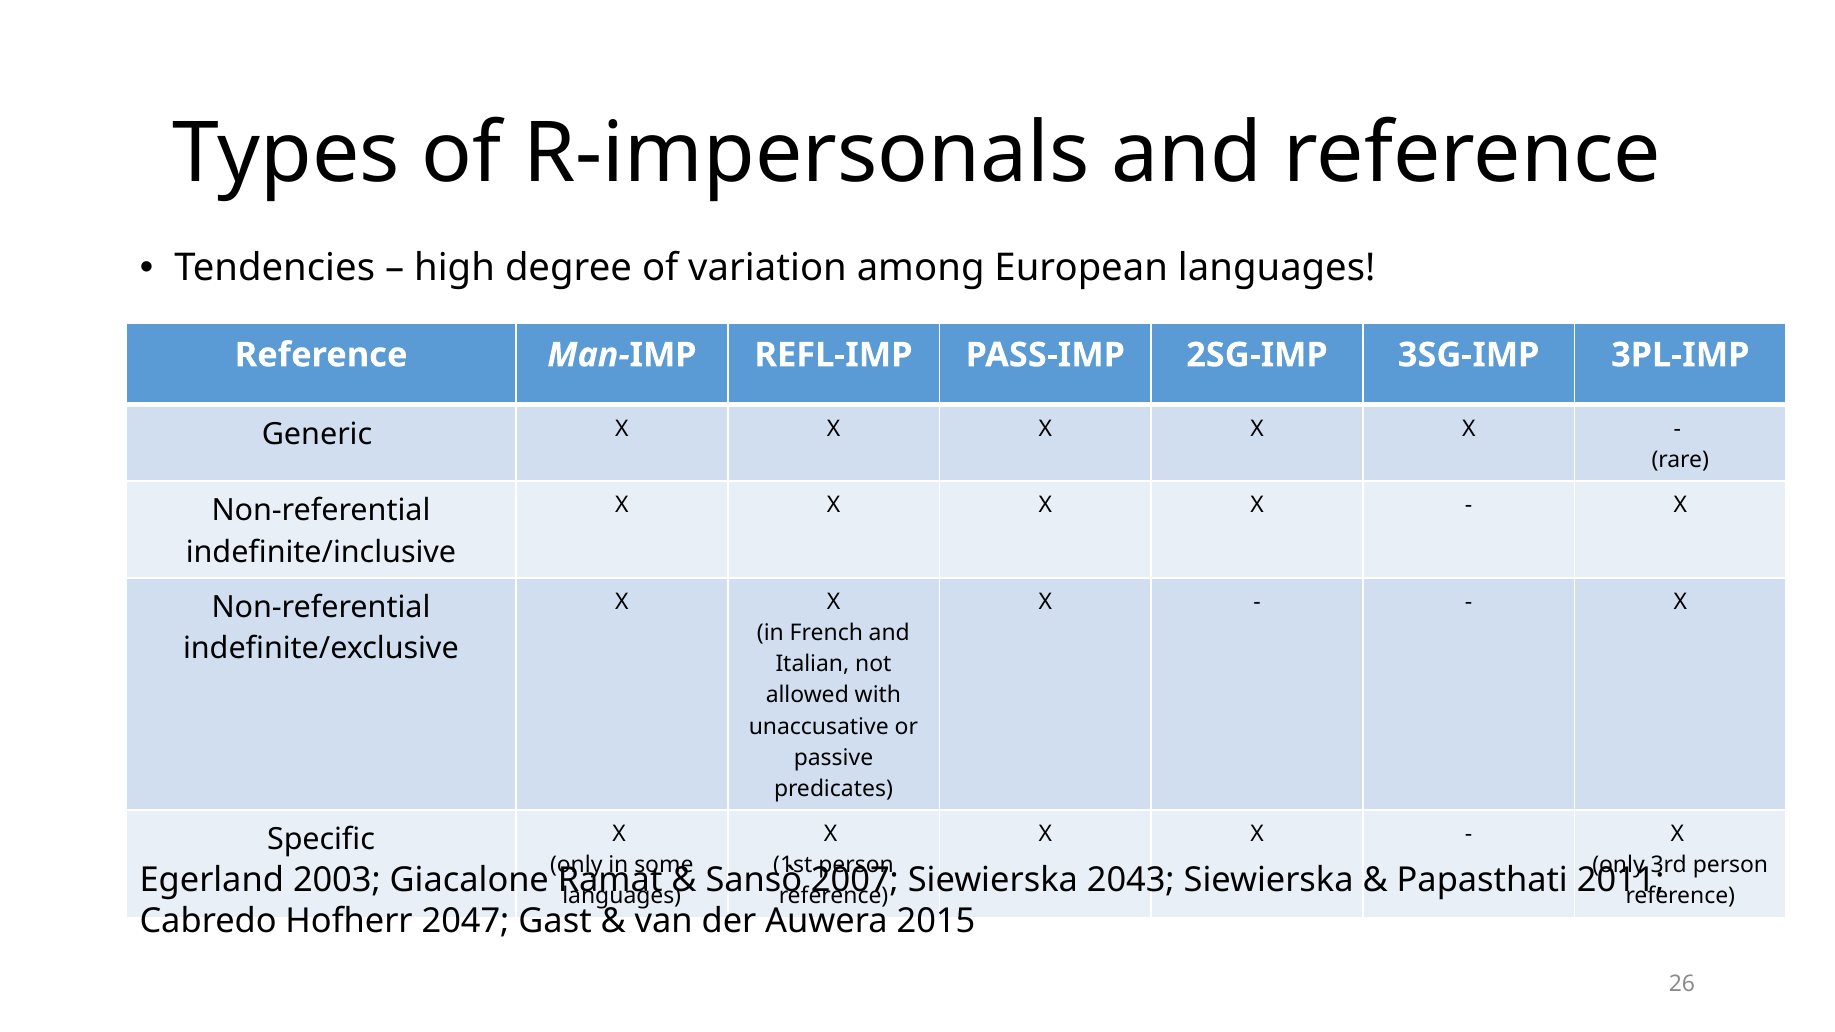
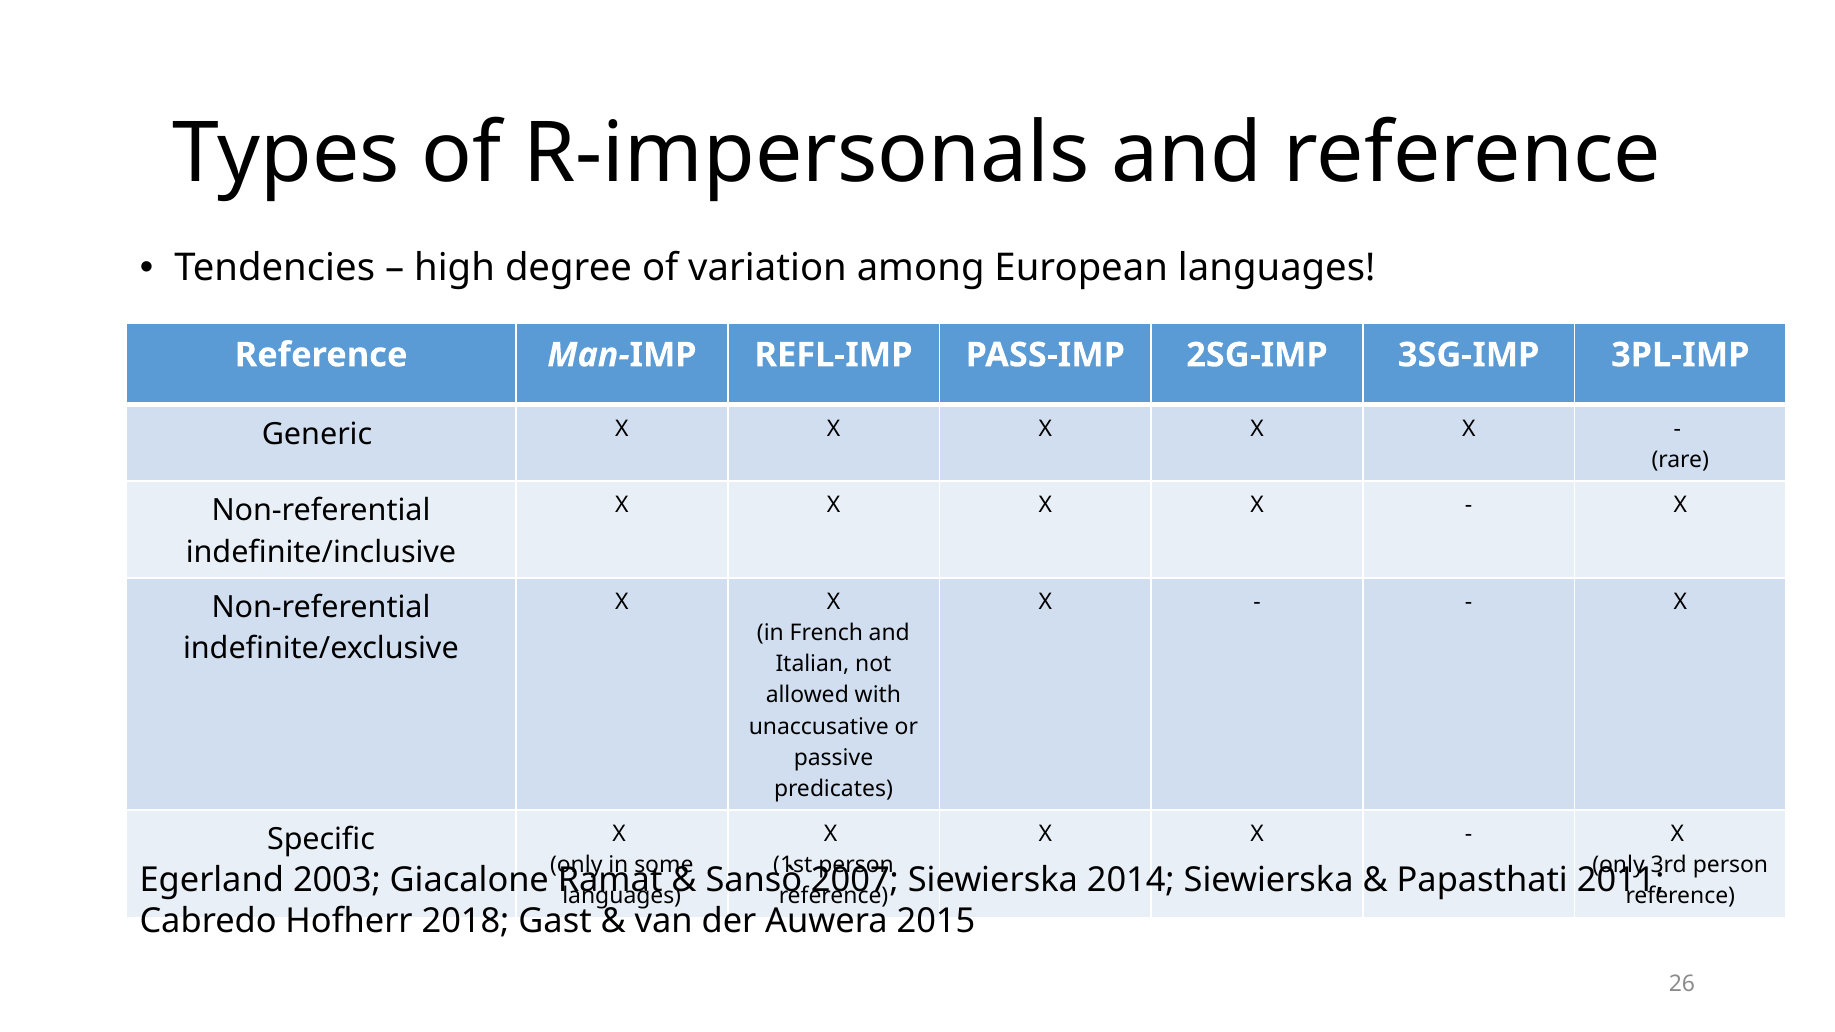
2043: 2043 -> 2014
2047: 2047 -> 2018
